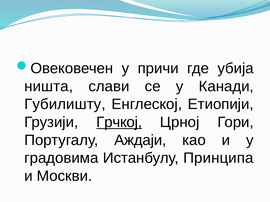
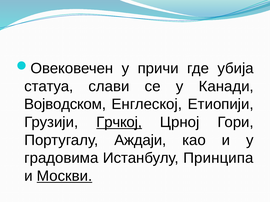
ништа: ништа -> статуа
Губилишту: Губилишту -> Војводском
Москви underline: none -> present
